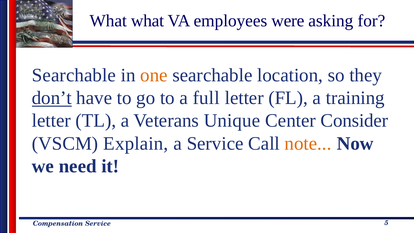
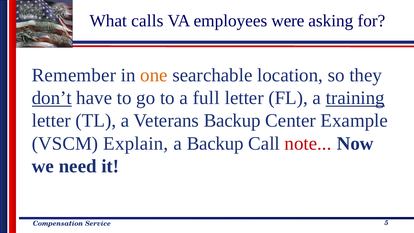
What what: what -> calls
Searchable at (74, 75): Searchable -> Remember
training underline: none -> present
Veterans Unique: Unique -> Backup
Consider: Consider -> Example
a Service: Service -> Backup
note colour: orange -> red
